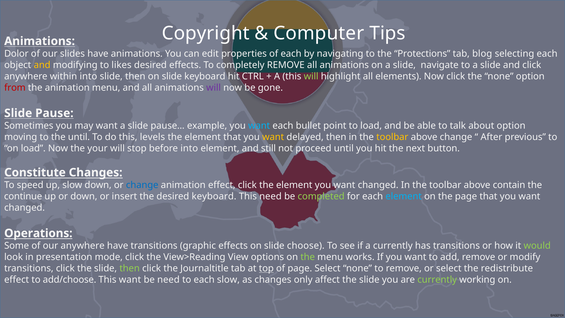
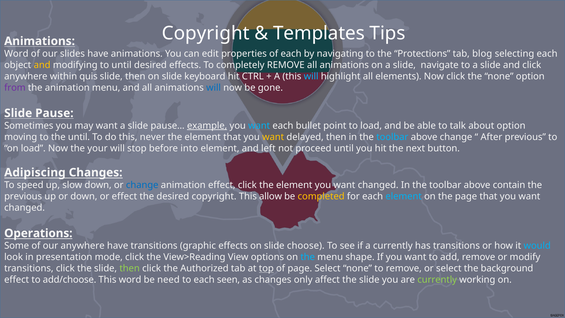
Computer: Computer -> Templates
Dolor at (16, 54): Dolor -> Word
to likes: likes -> until
within into: into -> quis
will at (311, 76) colour: light green -> light blue
from colour: red -> purple
will at (214, 88) colour: purple -> blue
example underline: none -> present
levels: levels -> never
toolbar at (392, 137) colour: yellow -> light blue
still: still -> left
Constitute: Constitute -> Adipiscing
continue at (23, 196): continue -> previous
or insert: insert -> effect
desired keyboard: keyboard -> copyright
This need: need -> allow
completed colour: light green -> yellow
would colour: light green -> light blue
the at (308, 257) colour: light green -> light blue
works: works -> shape
Journaltitle: Journaltitle -> Authorized
redistribute: redistribute -> background
This want: want -> word
each slow: slow -> seen
